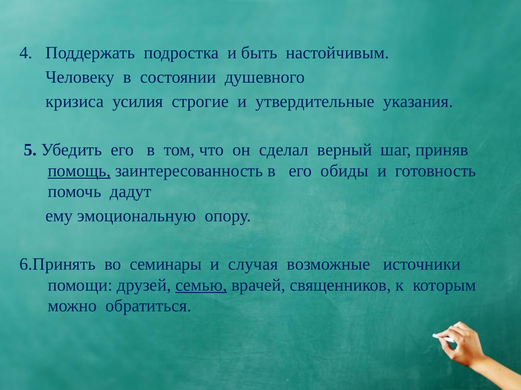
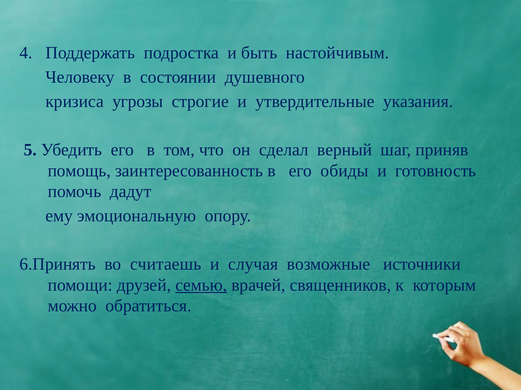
усилия: усилия -> угрозы
помощь underline: present -> none
семинары: семинары -> считаешь
